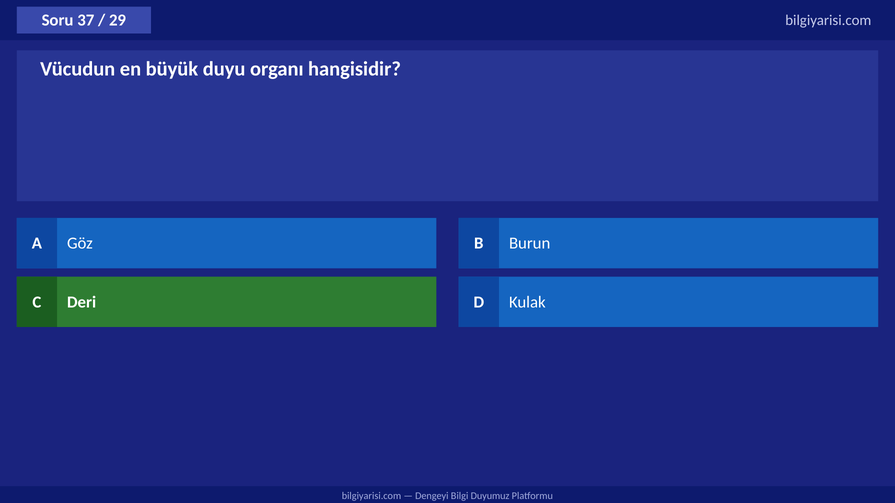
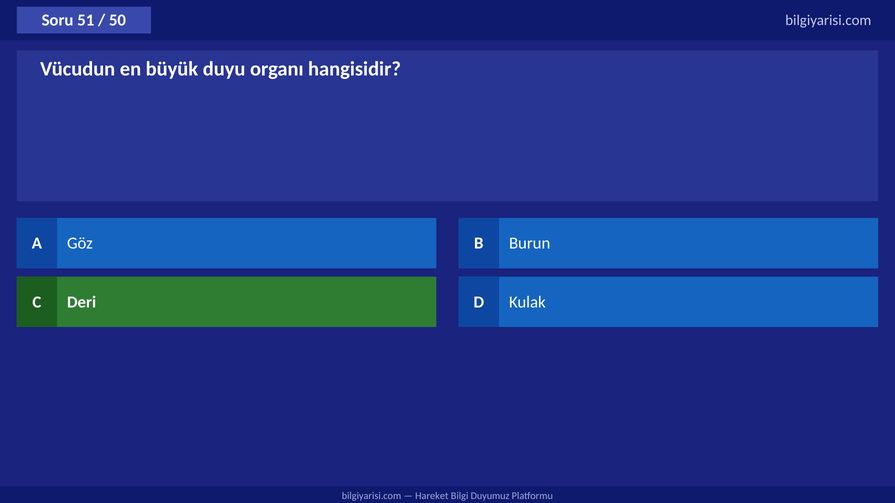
37: 37 -> 51
29: 29 -> 50
Dengeyi: Dengeyi -> Hareket
